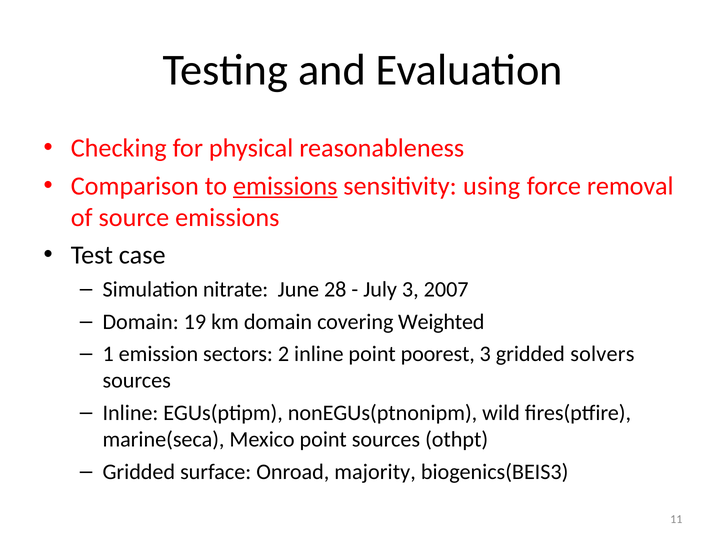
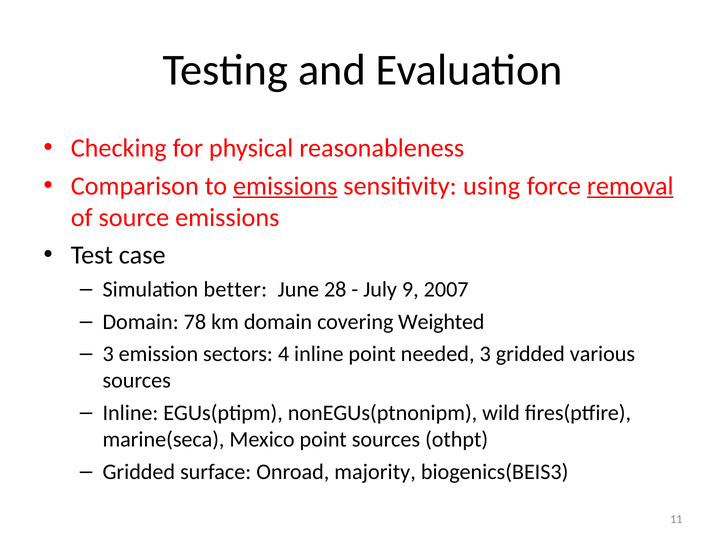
removal underline: none -> present
nitrate: nitrate -> better
July 3: 3 -> 9
19: 19 -> 78
1 at (108, 354): 1 -> 3
2: 2 -> 4
poorest: poorest -> needed
solvers: solvers -> various
